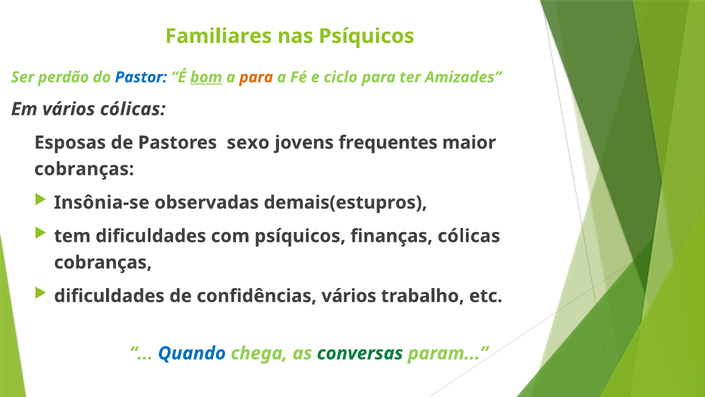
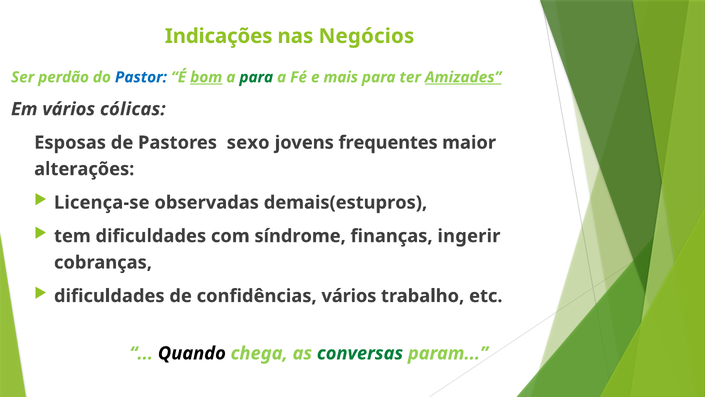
Familiares: Familiares -> Indicações
nas Psíquicos: Psíquicos -> Negócios
para at (256, 77) colour: orange -> green
ciclo: ciclo -> mais
Amizades underline: none -> present
cobranças at (84, 169): cobranças -> alterações
Insônia-se: Insônia-se -> Licença-se
com psíquicos: psíquicos -> síndrome
finanças cólicas: cólicas -> ingerir
Quando colour: blue -> black
